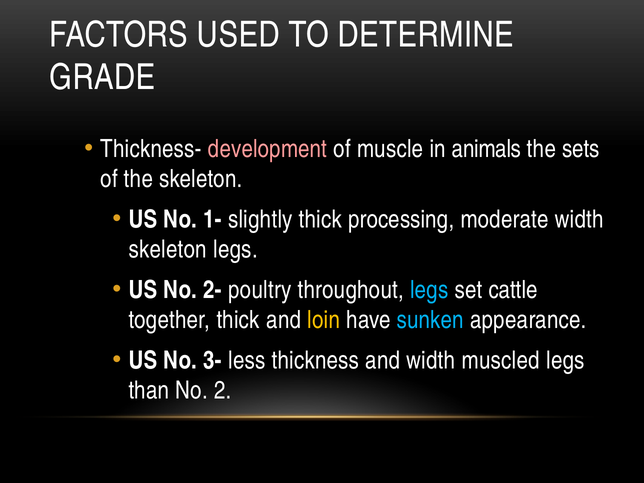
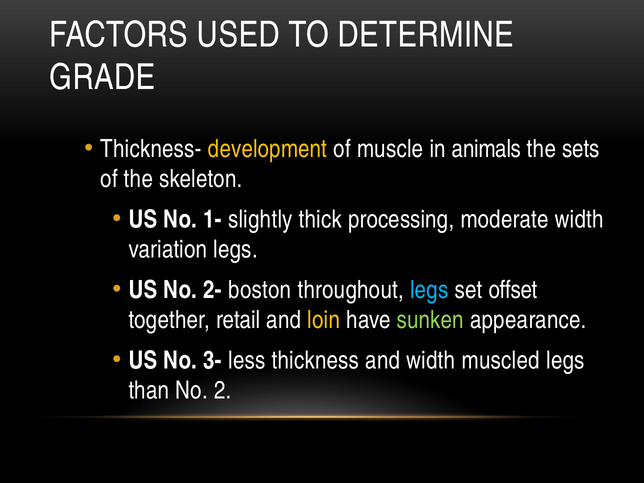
development colour: pink -> yellow
skeleton at (168, 249): skeleton -> variation
poultry: poultry -> boston
cattle: cattle -> offset
together thick: thick -> retail
sunken colour: light blue -> light green
